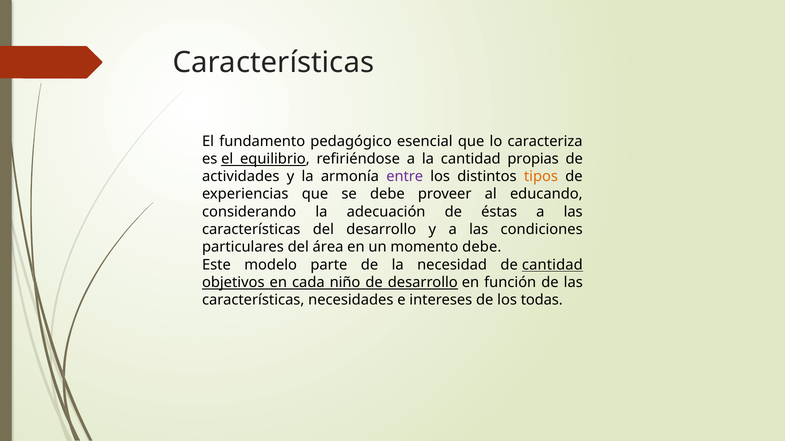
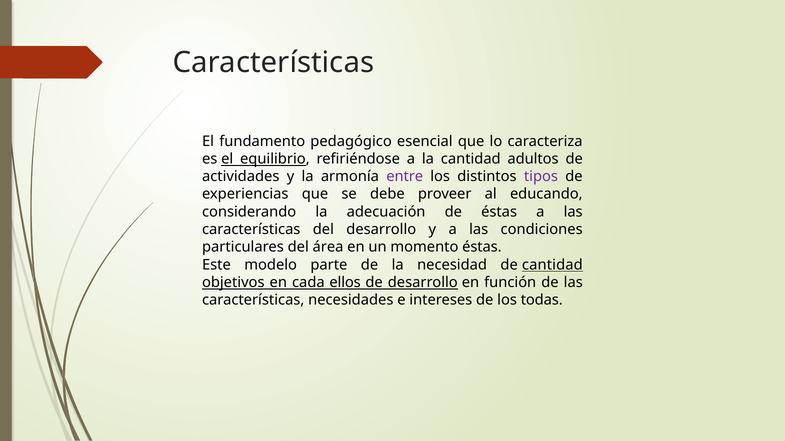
propias: propias -> adultos
tipos colour: orange -> purple
momento debe: debe -> éstas
niño: niño -> ellos
